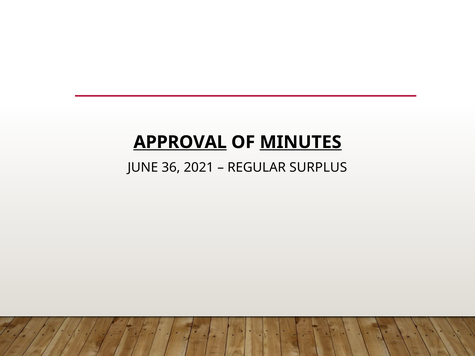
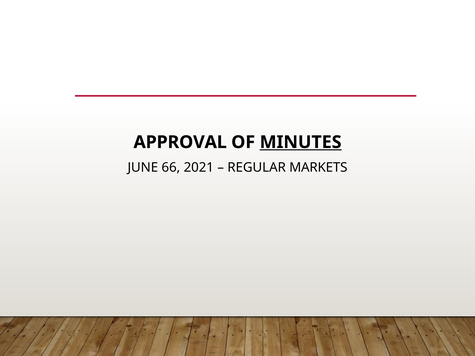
APPROVAL underline: present -> none
36: 36 -> 66
SURPLUS: SURPLUS -> MARKETS
